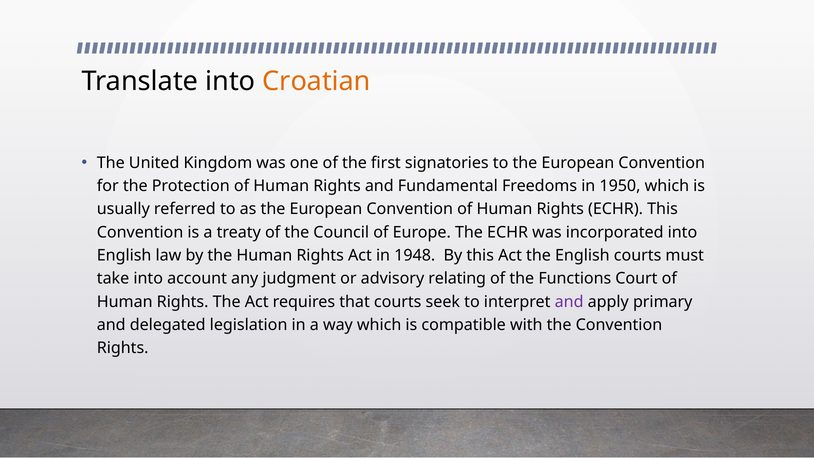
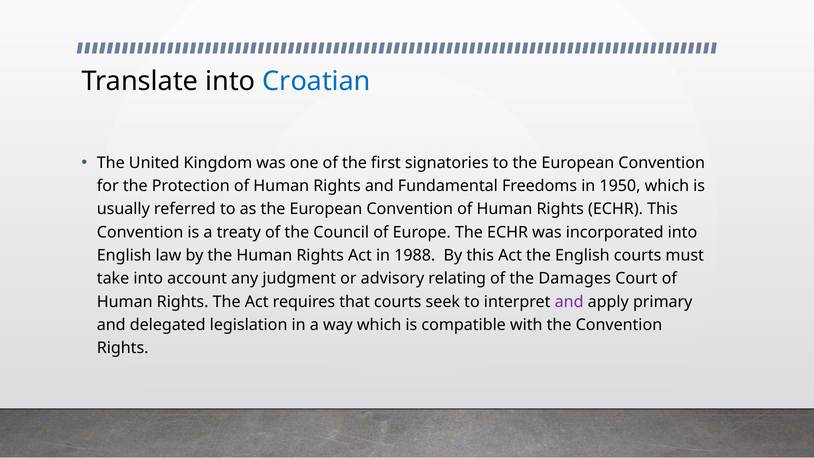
Croatian colour: orange -> blue
1948: 1948 -> 1988
Functions: Functions -> Damages
